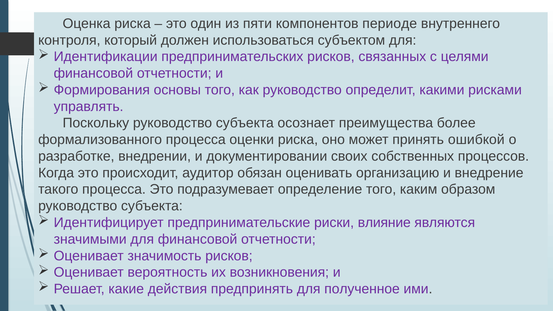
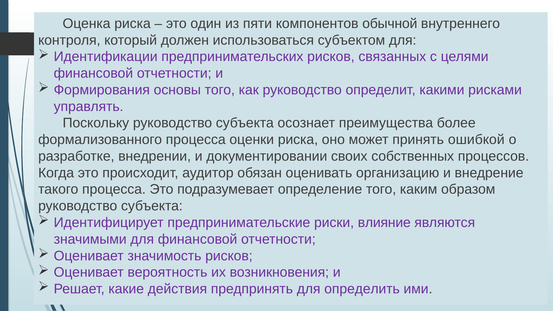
периоде: периоде -> обычной
полученное: полученное -> определить
